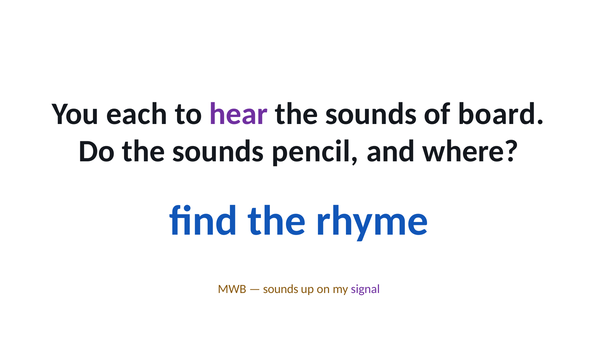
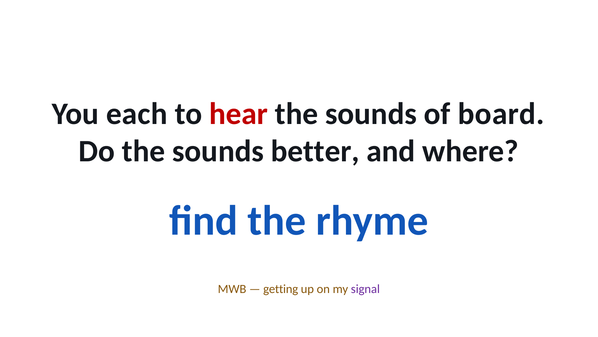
hear colour: purple -> red
pencil: pencil -> better
sounds at (281, 289): sounds -> getting
